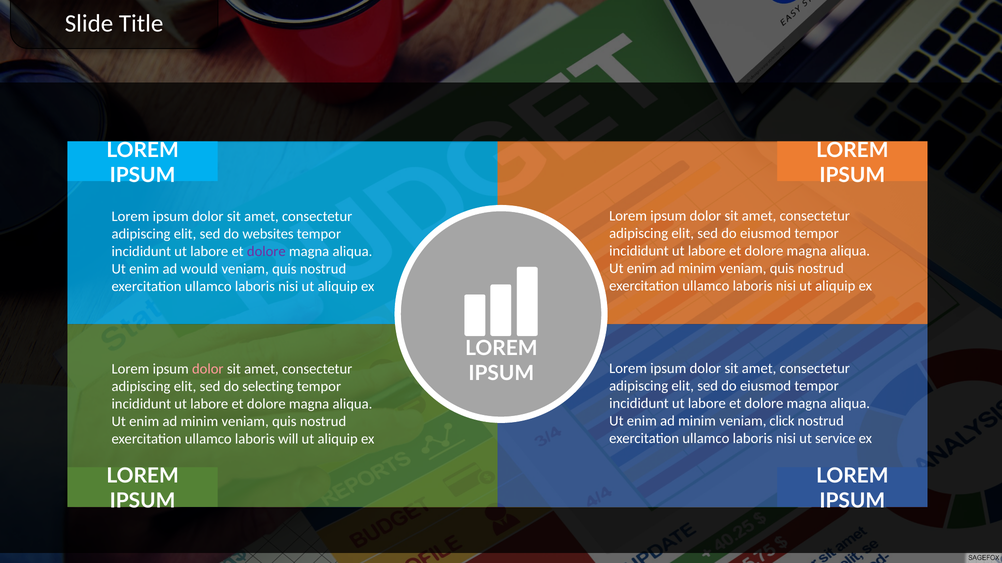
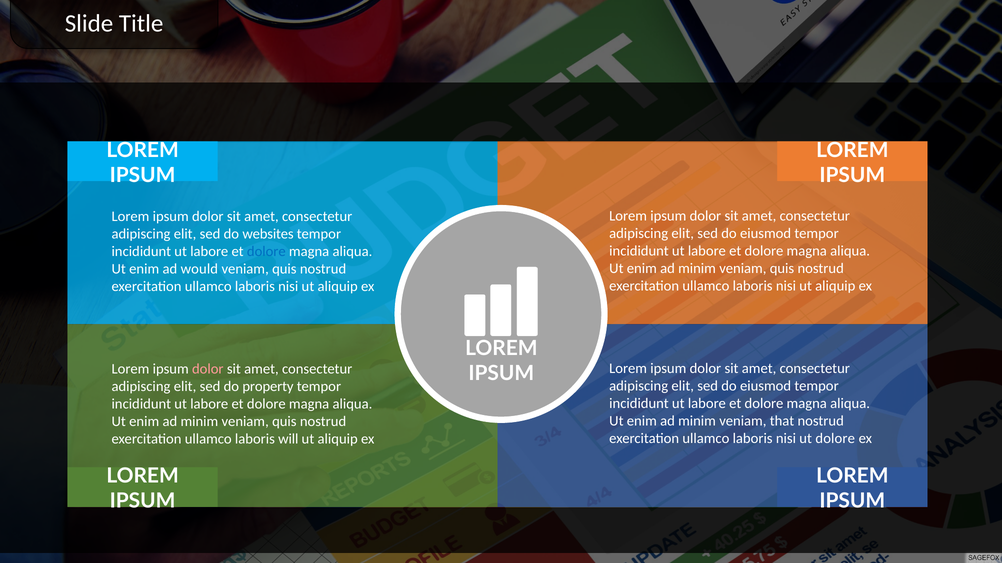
dolore at (266, 252) colour: purple -> blue
selecting: selecting -> property
click: click -> that
ut service: service -> dolore
